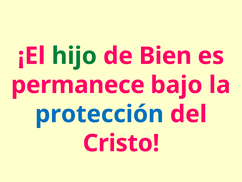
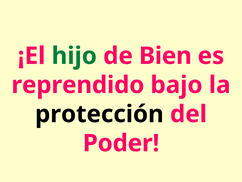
permanece: permanece -> reprendido
protección colour: blue -> black
Cristo: Cristo -> Poder
